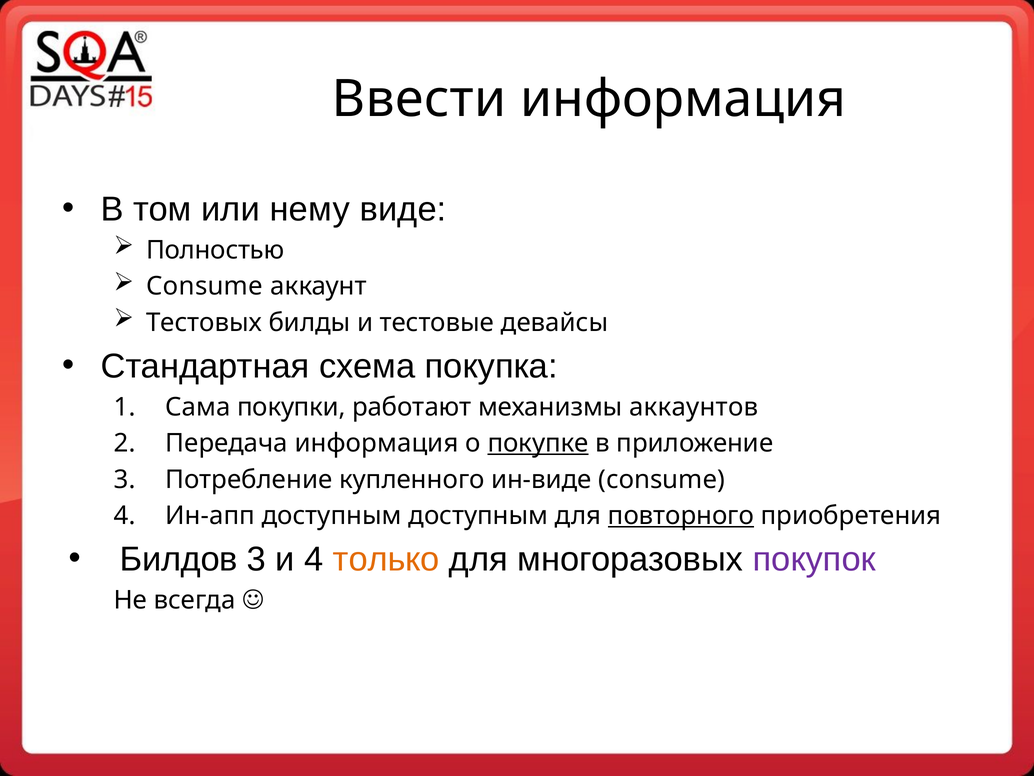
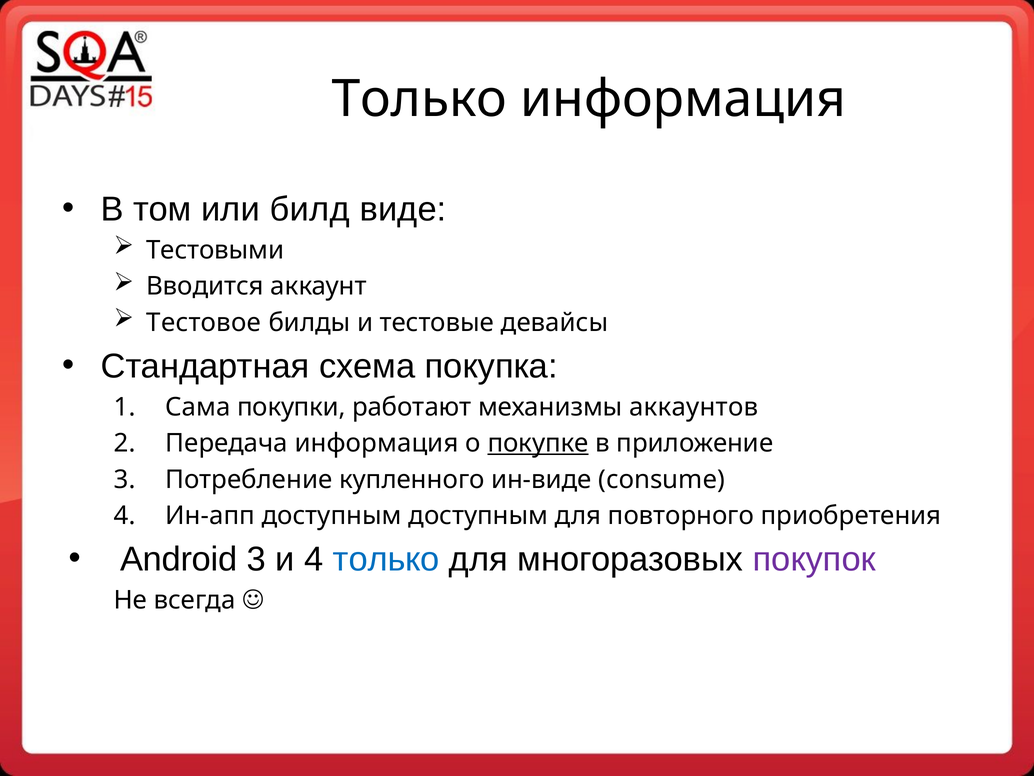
Ввести at (419, 99): Ввести -> Только
нему: нему -> билд
Полностью: Полностью -> Тестовыми
Consume at (205, 286): Consume -> Вводится
Тестовых: Тестовых -> Тестовое
повторного underline: present -> none
Билдов: Билдов -> Android
только at (386, 559) colour: orange -> blue
